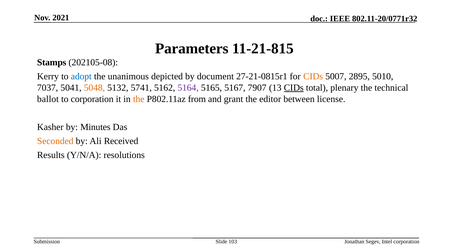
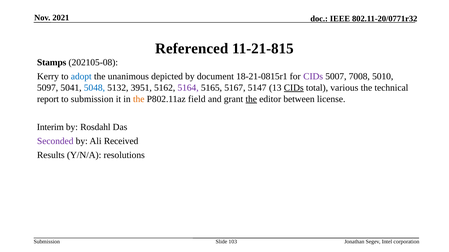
Parameters: Parameters -> Referenced
27-21-0815r1: 27-21-0815r1 -> 18-21-0815r1
CIDs at (313, 77) colour: orange -> purple
2895: 2895 -> 7008
7037: 7037 -> 5097
5048 colour: orange -> blue
5741: 5741 -> 3951
7907: 7907 -> 5147
plenary: plenary -> various
ballot: ballot -> report
to corporation: corporation -> submission
from: from -> field
the at (251, 99) underline: none -> present
Kasher: Kasher -> Interim
Minutes: Minutes -> Rosdahl
Seconded colour: orange -> purple
